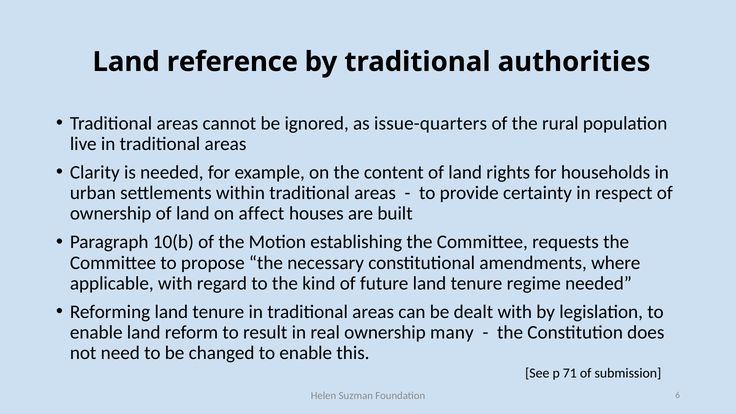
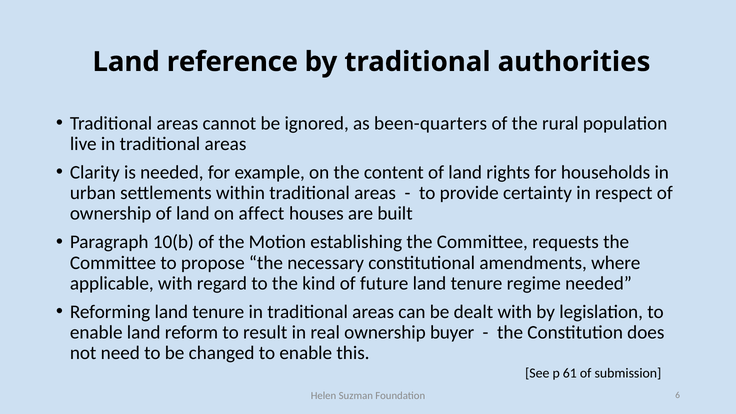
issue-quarters: issue-quarters -> been-quarters
many: many -> buyer
71: 71 -> 61
